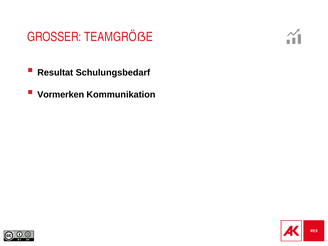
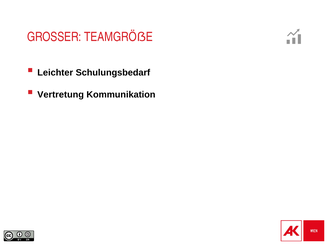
Resultat: Resultat -> Leichter
Vormerken: Vormerken -> Vertretung
